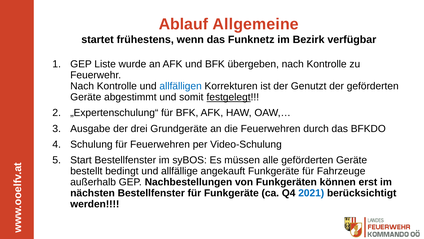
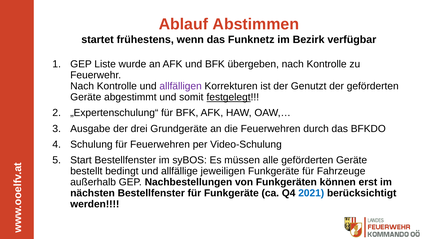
Allgemeine: Allgemeine -> Abstimmen
allfälligen colour: blue -> purple
angekauft: angekauft -> jeweiligen
